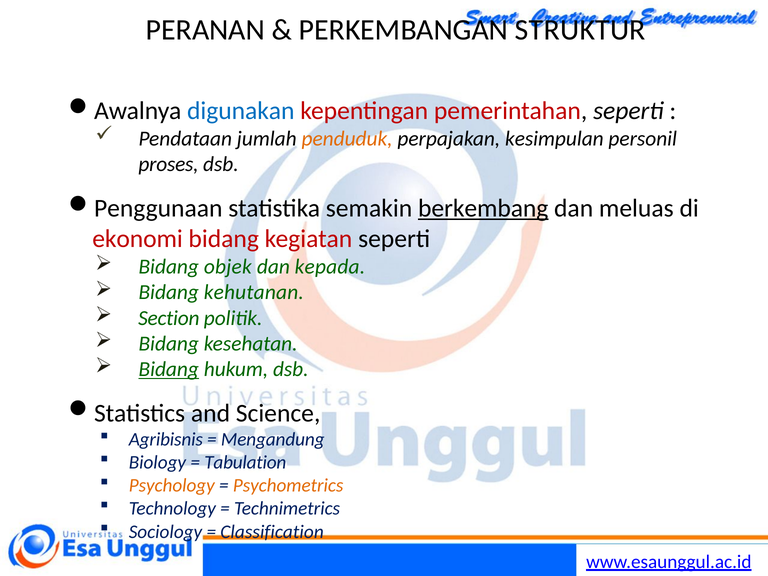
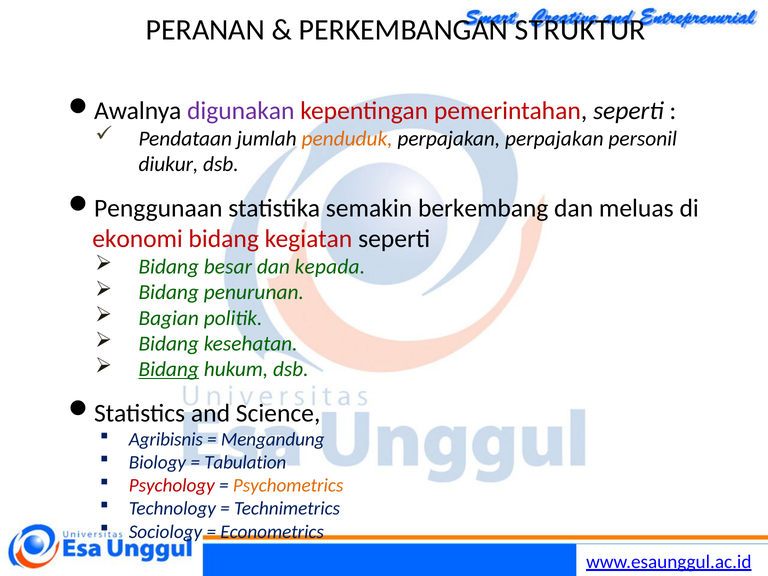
digunakan colour: blue -> purple
perpajakan kesimpulan: kesimpulan -> perpajakan
proses: proses -> diukur
berkembang underline: present -> none
objek: objek -> besar
kehutanan: kehutanan -> penurunan
Section: Section -> Bagian
Psychology colour: orange -> red
Classification: Classification -> Econometrics
